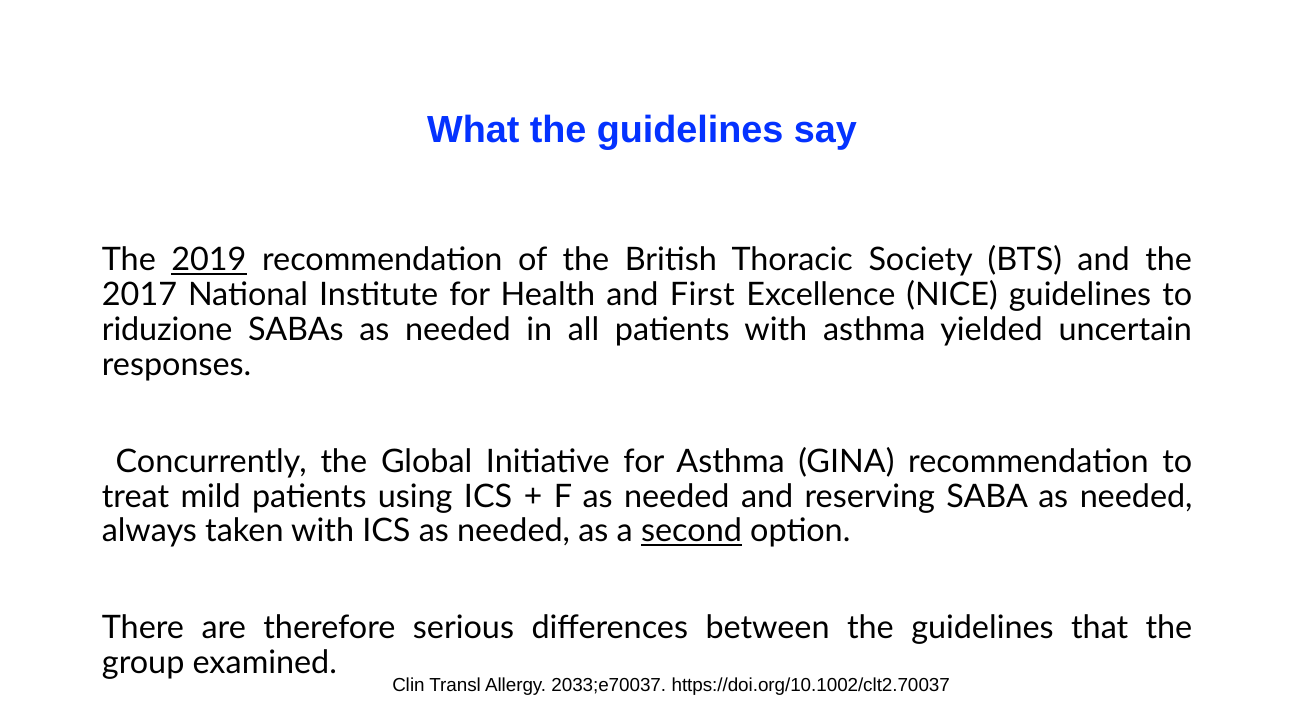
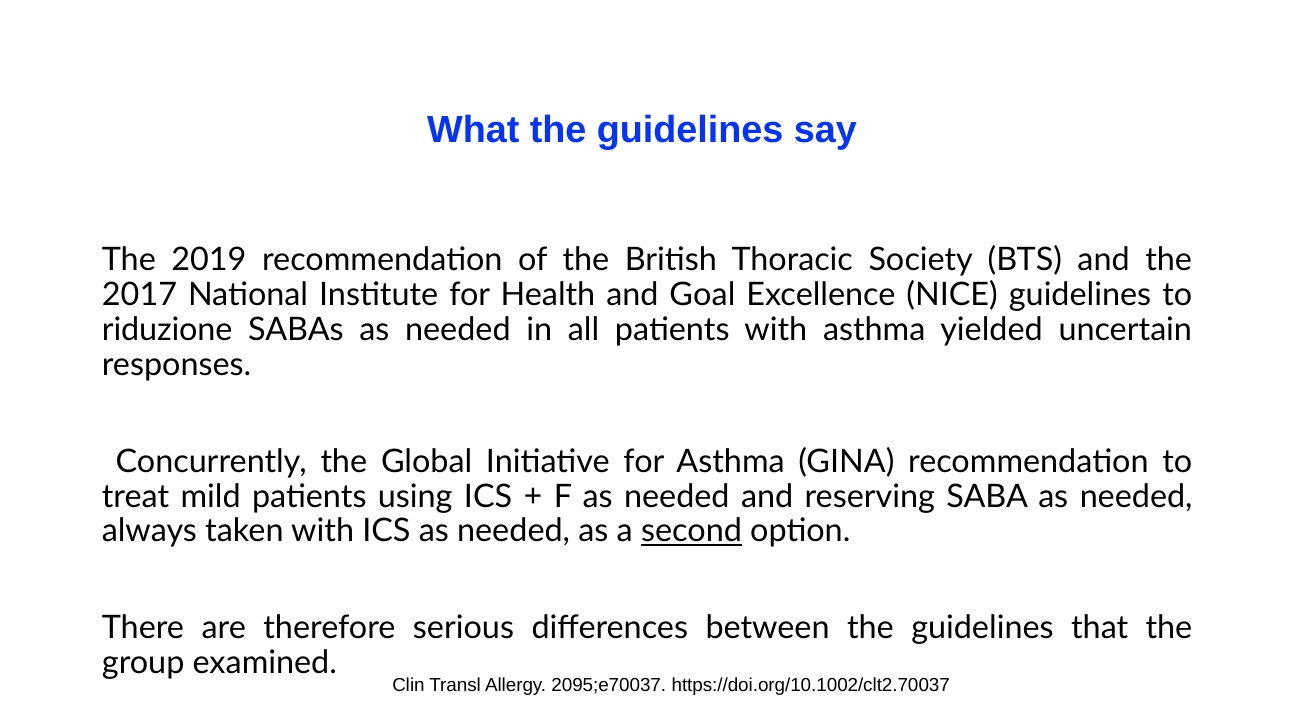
2019 underline: present -> none
First: First -> Goal
2033;e70037: 2033;e70037 -> 2095;e70037
